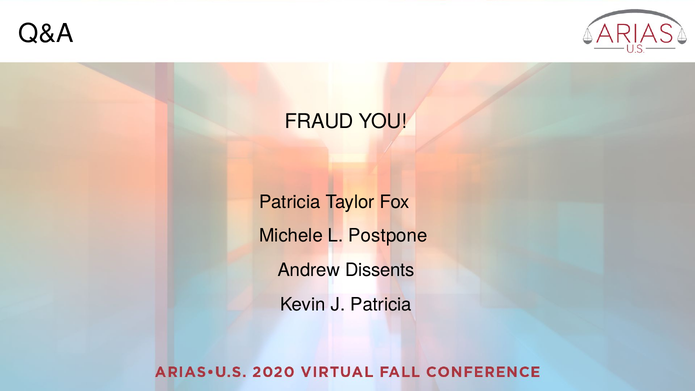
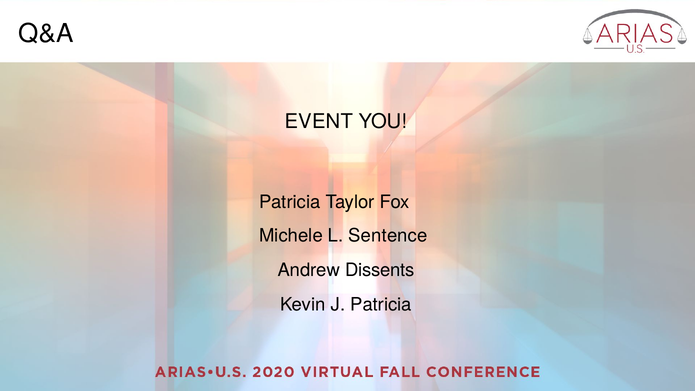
FRAUD: FRAUD -> EVENT
Postpone: Postpone -> Sentence
